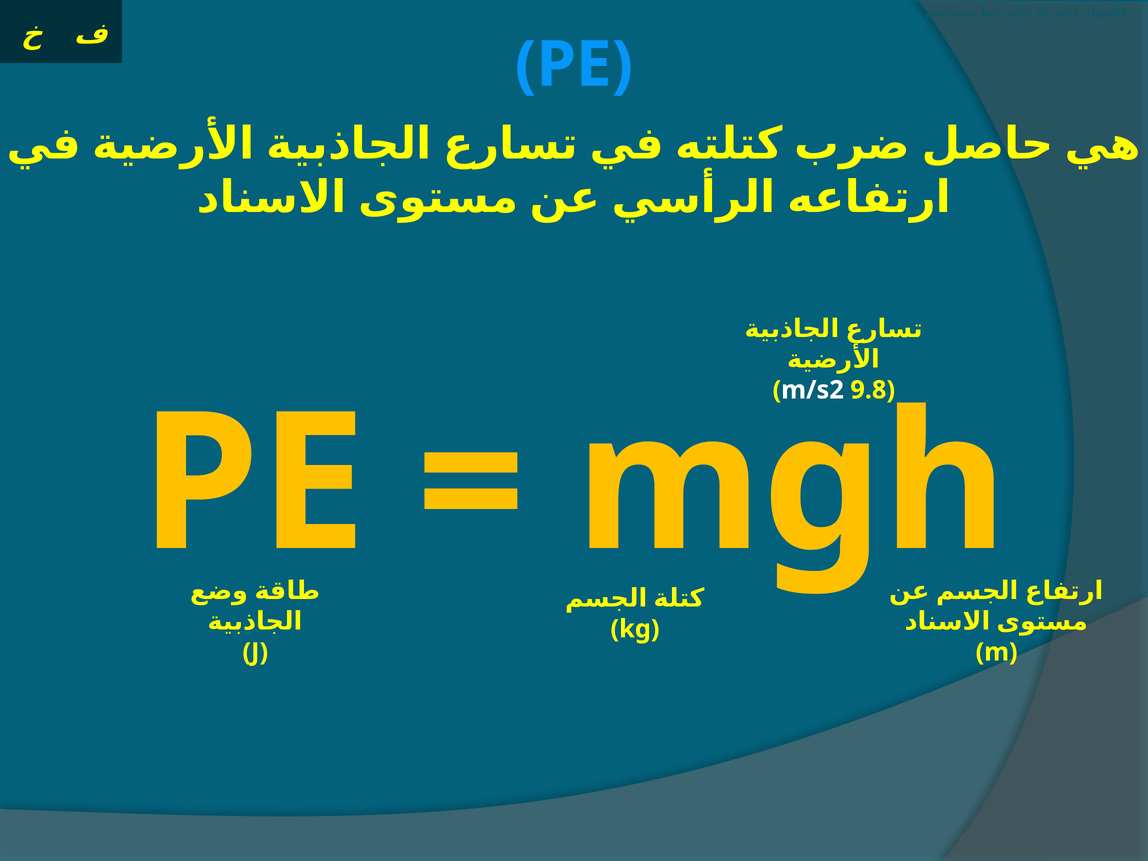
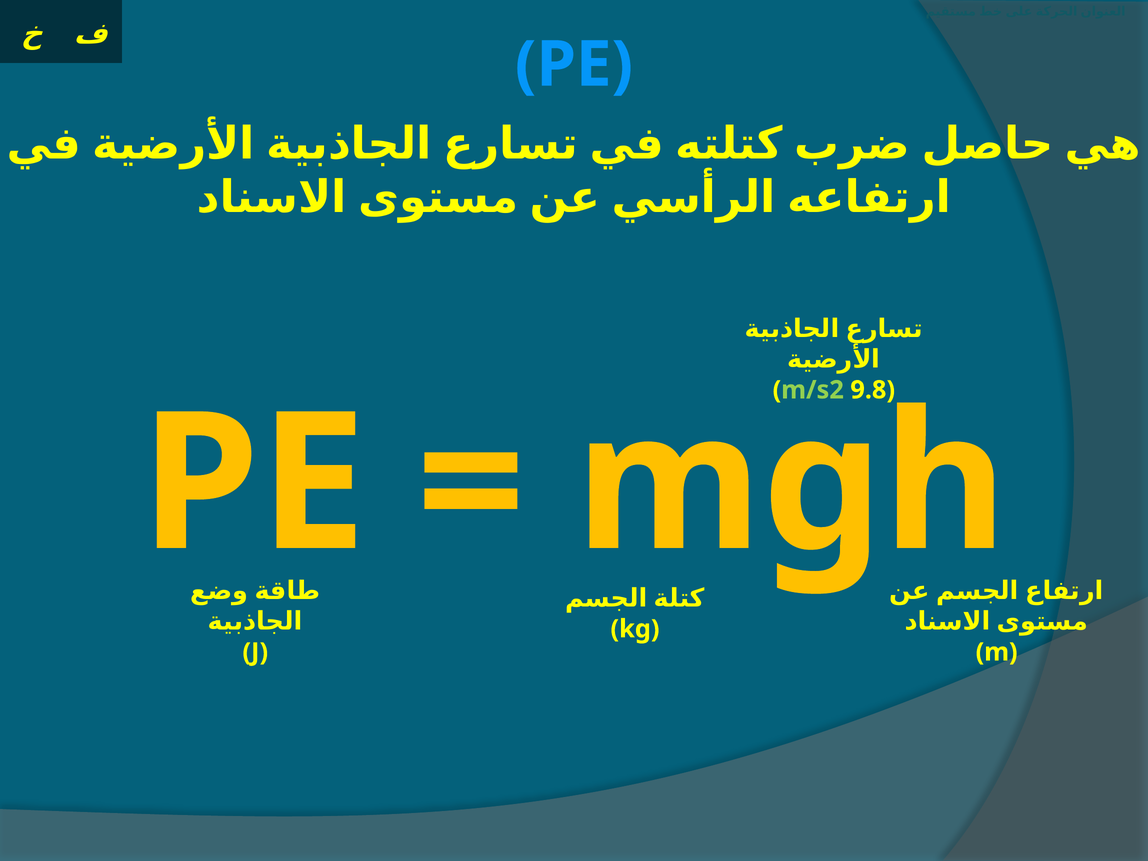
m/s2 colour: white -> light green
